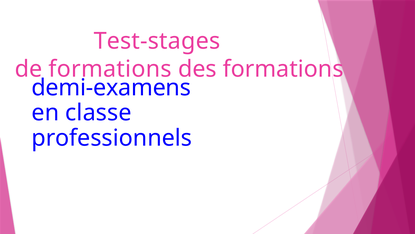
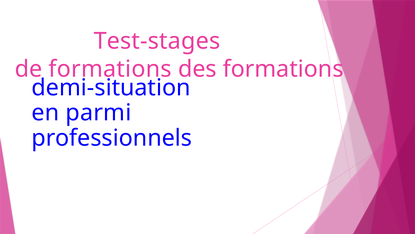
demi-examens: demi-examens -> demi-situation
classe: classe -> parmi
